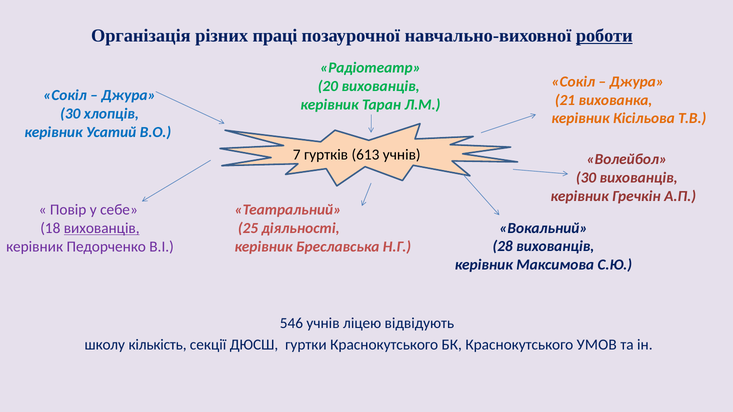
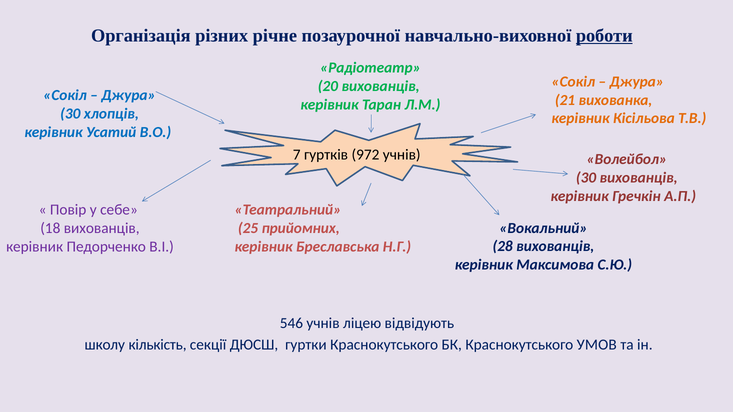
праці: праці -> річне
613: 613 -> 972
вихованців at (102, 228) underline: present -> none
діяльності: діяльності -> прийомних
